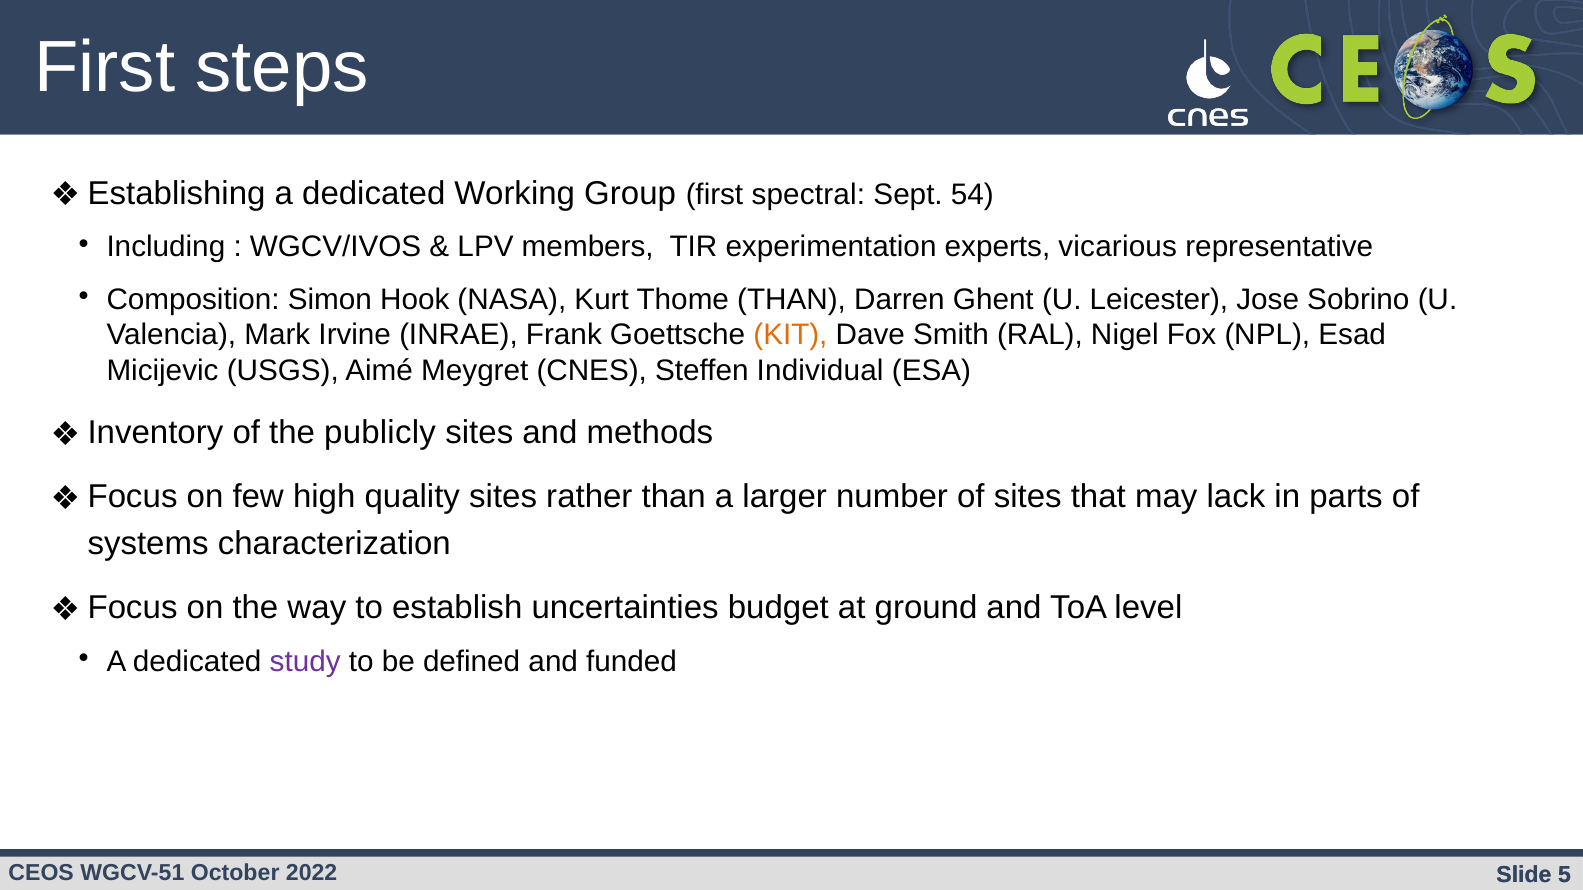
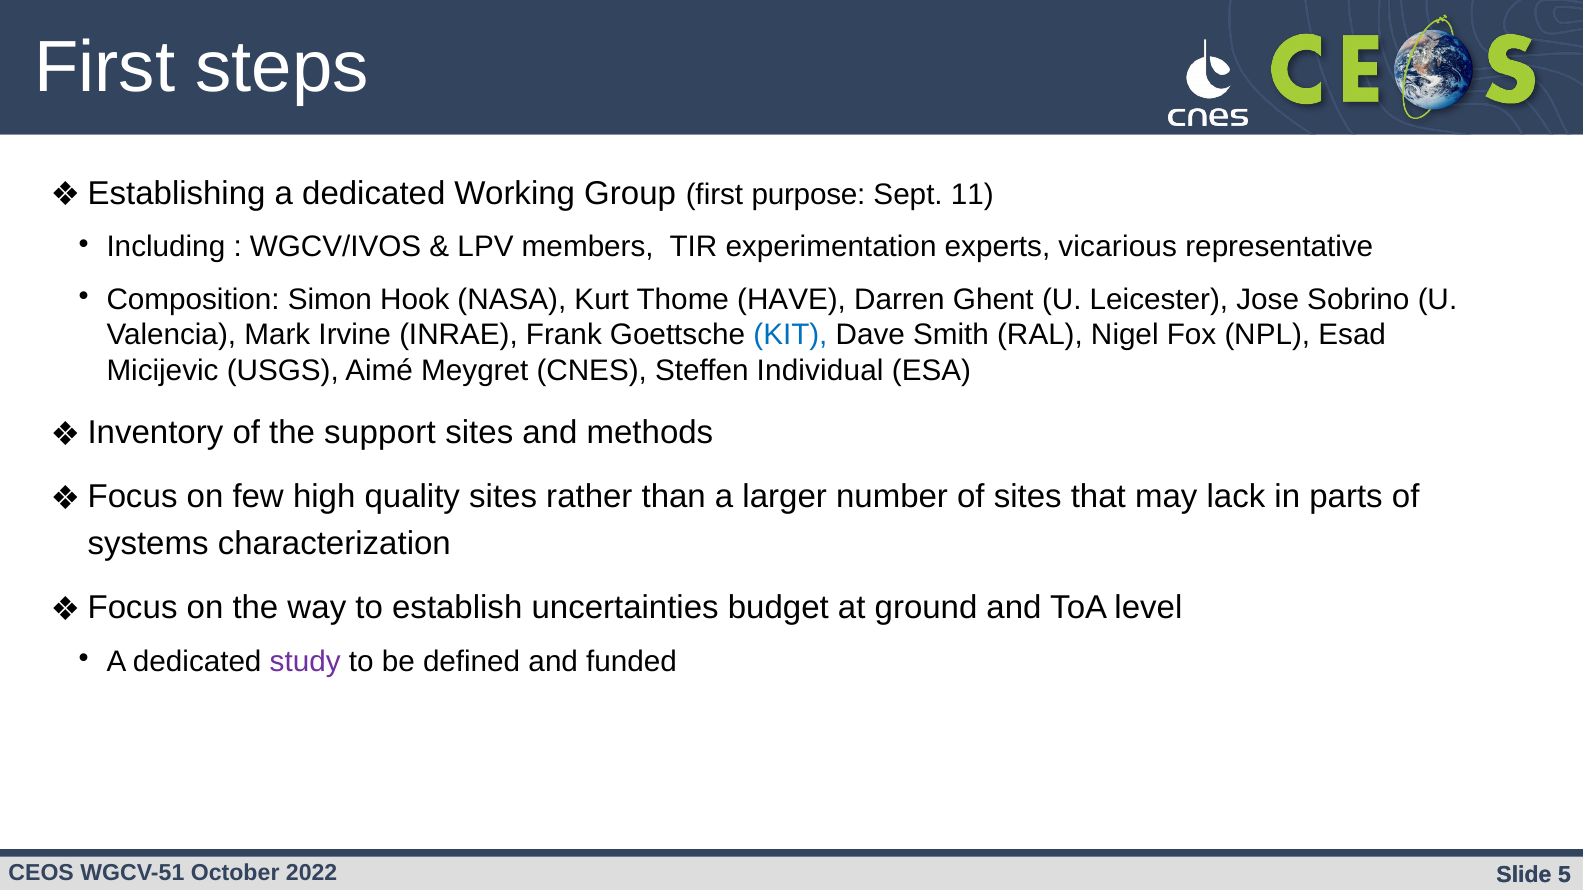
spectral: spectral -> purpose
54: 54 -> 11
Thome THAN: THAN -> HAVE
KIT colour: orange -> blue
publicly: publicly -> support
